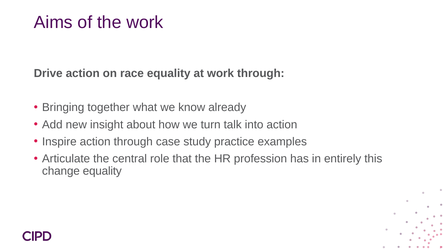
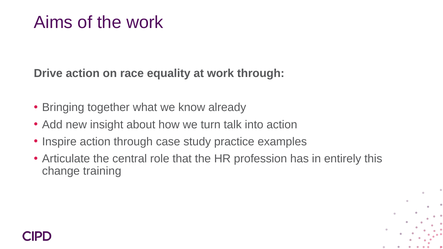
change equality: equality -> training
